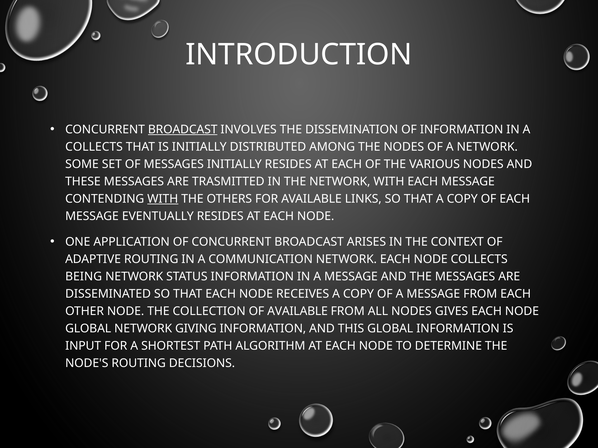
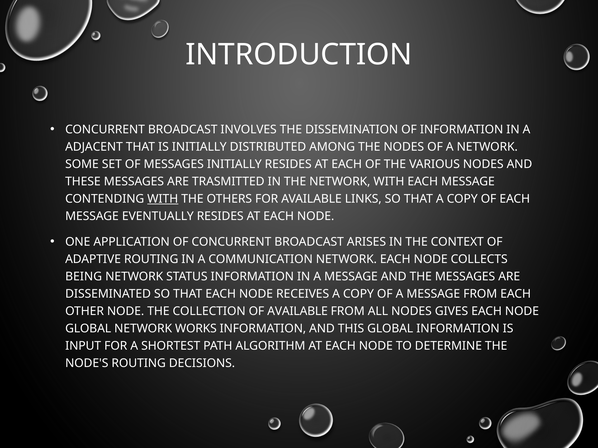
BROADCAST at (183, 130) underline: present -> none
COLLECTS at (94, 147): COLLECTS -> ADJACENT
GIVING: GIVING -> WORKS
